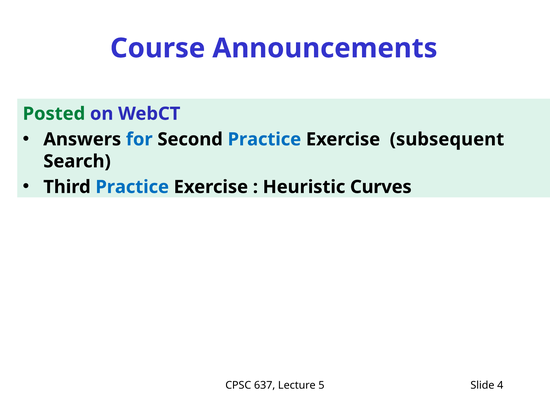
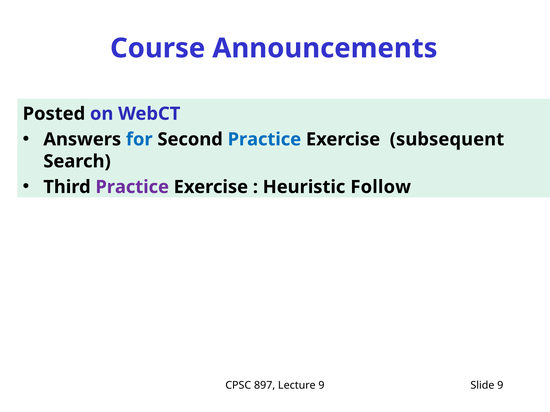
Posted colour: green -> black
Practice at (132, 187) colour: blue -> purple
Curves: Curves -> Follow
637: 637 -> 897
Lecture 5: 5 -> 9
Slide 4: 4 -> 9
